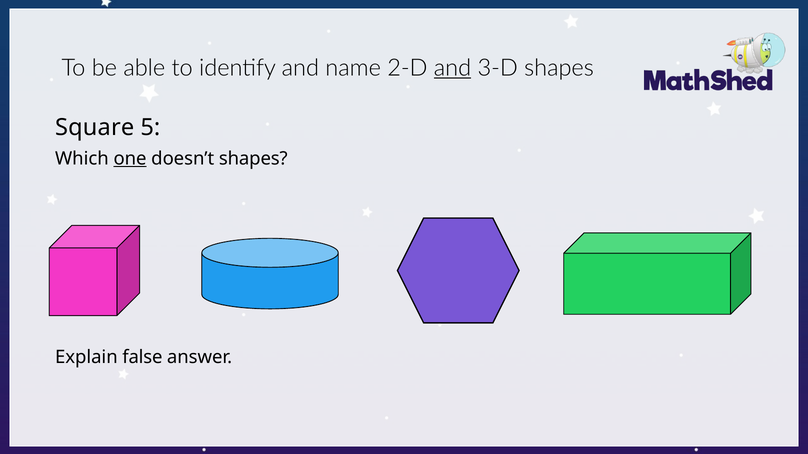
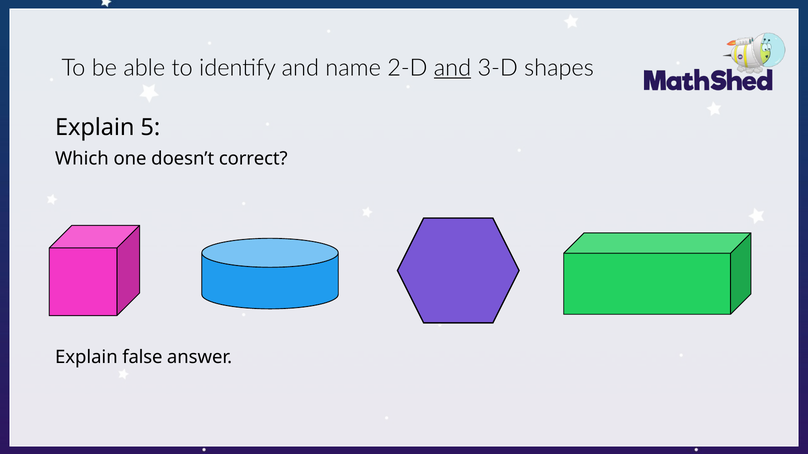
Square at (95, 128): Square -> Explain
one underline: present -> none
doesn’t shapes: shapes -> correct
